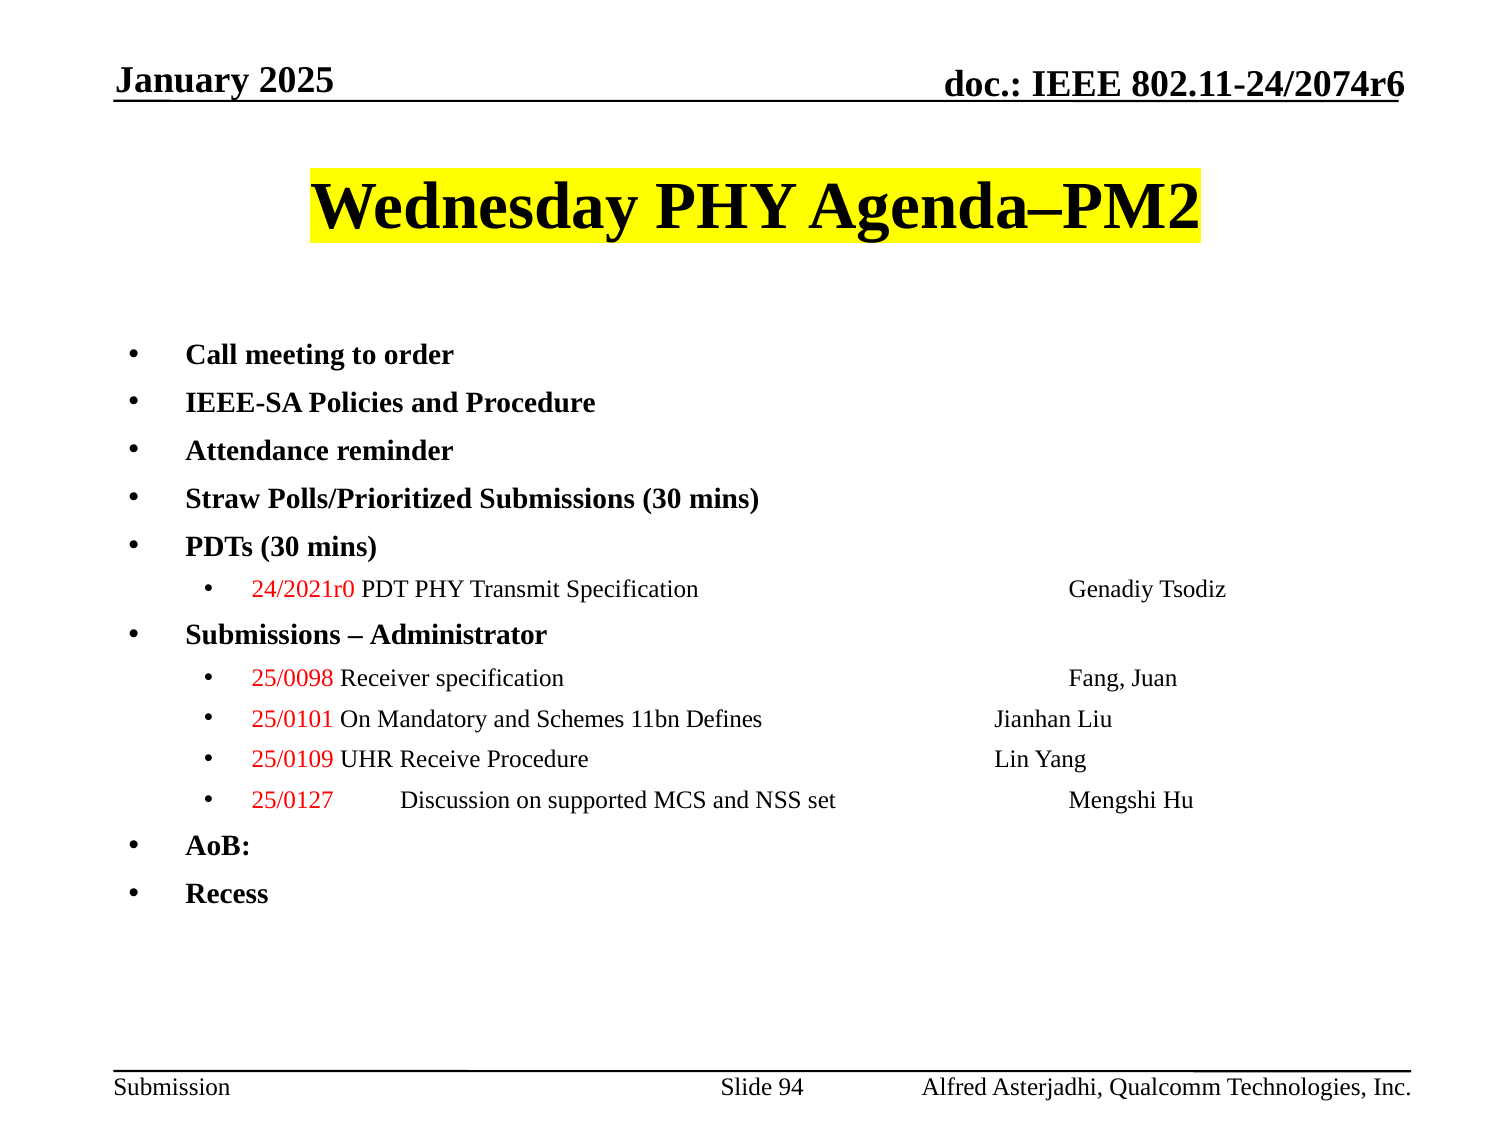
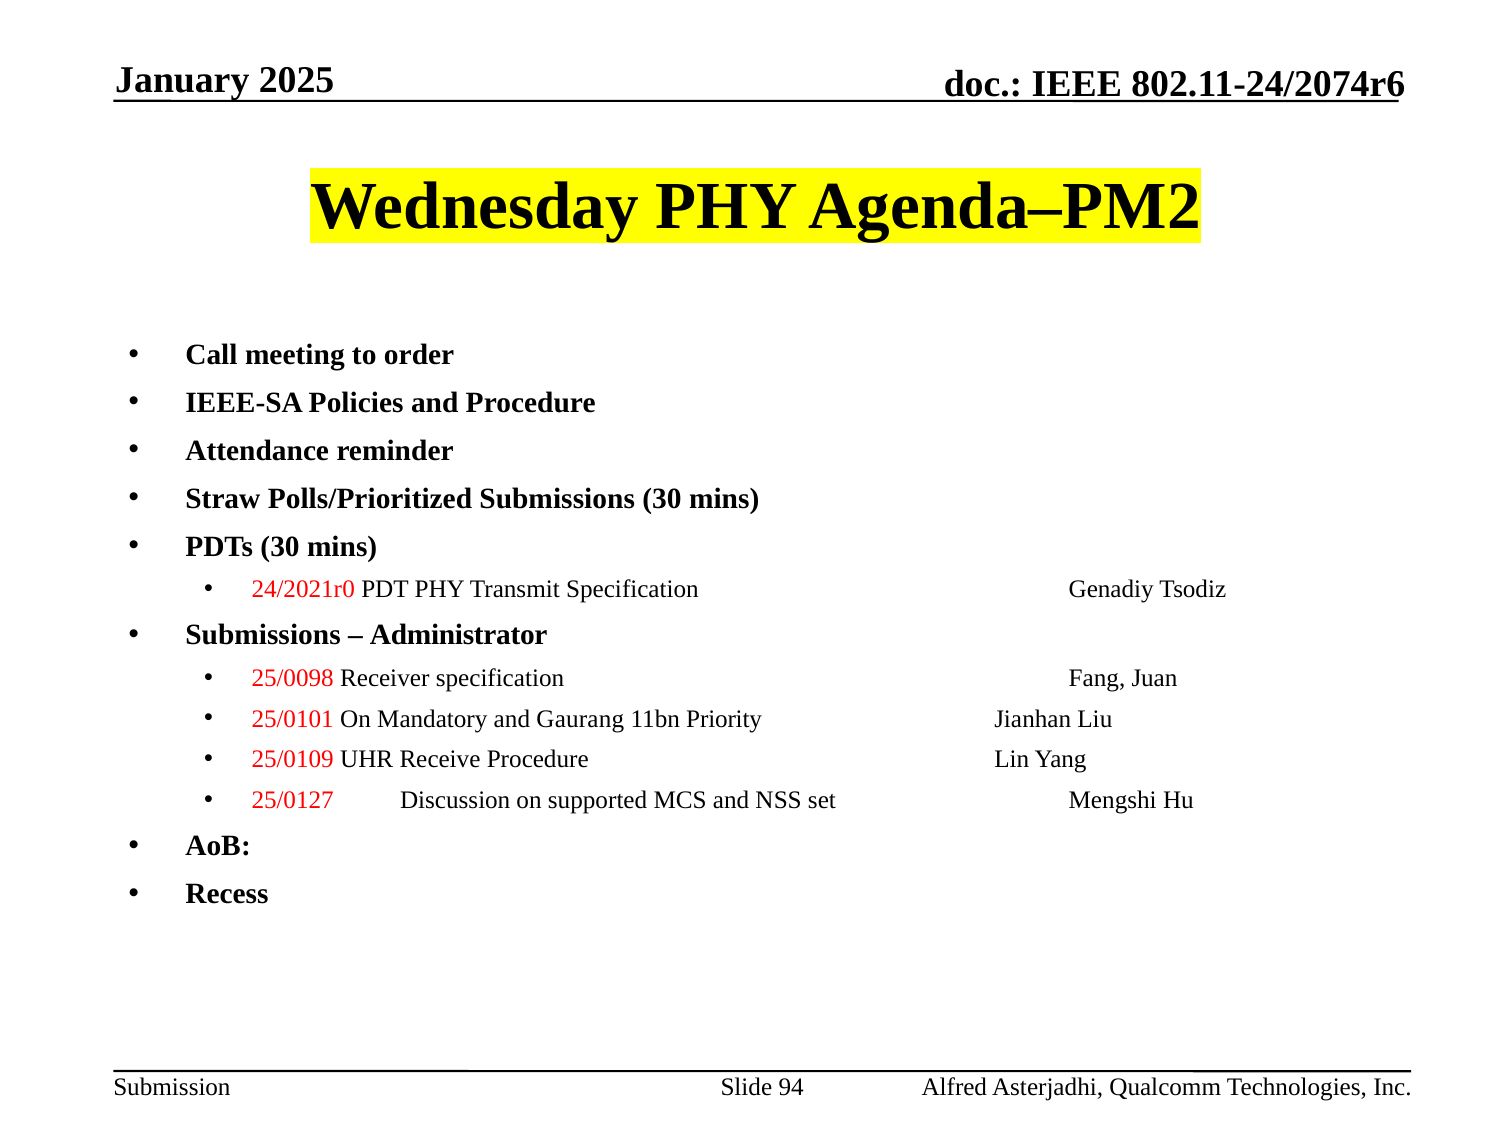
Schemes: Schemes -> Gaurang
Defines: Defines -> Priority
